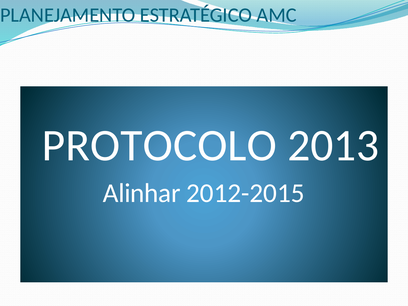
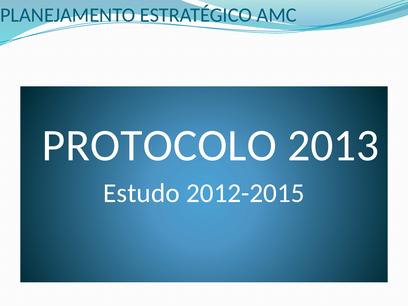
Alinhar: Alinhar -> Estudo
